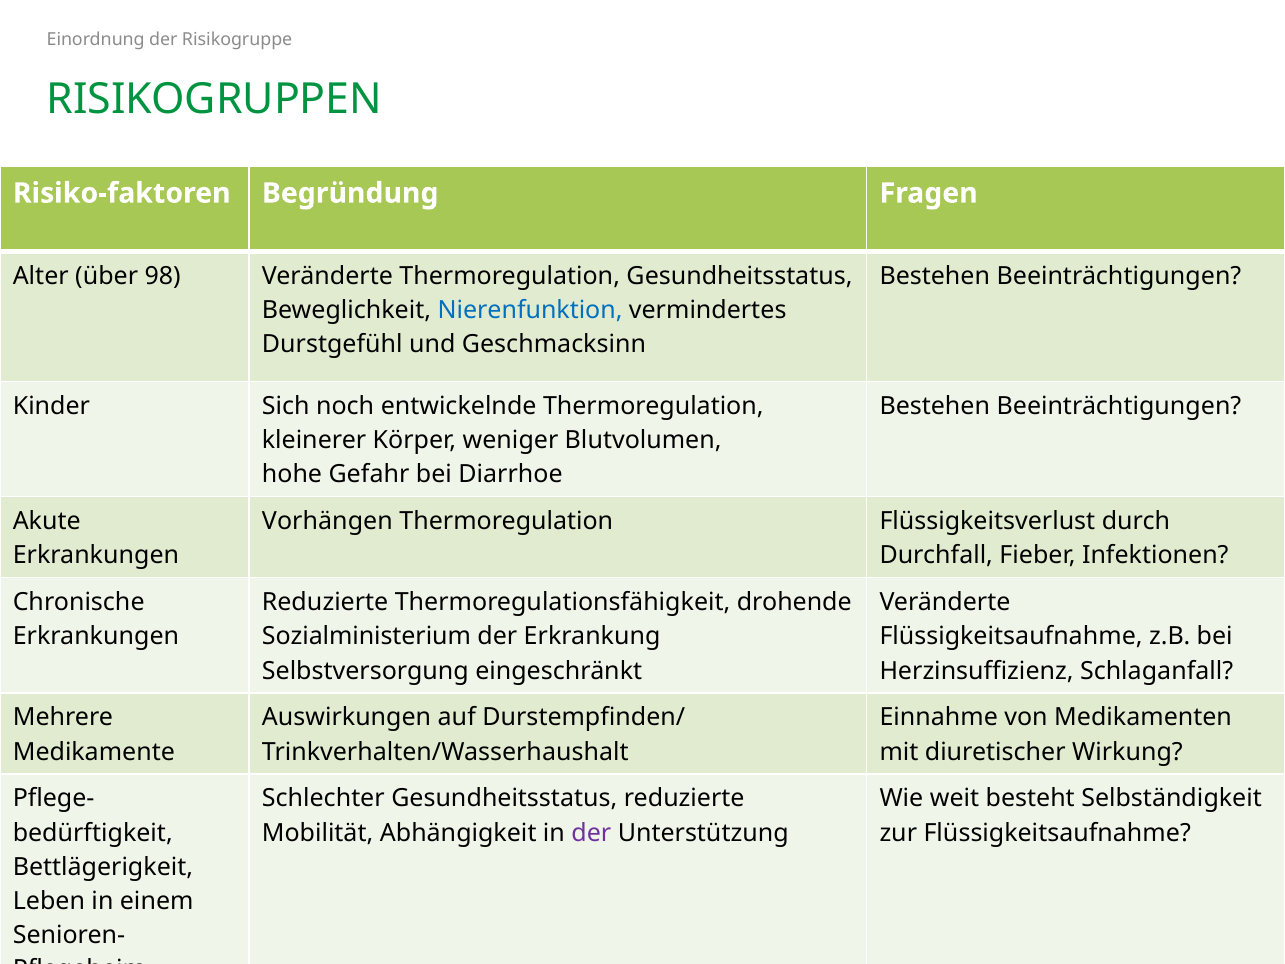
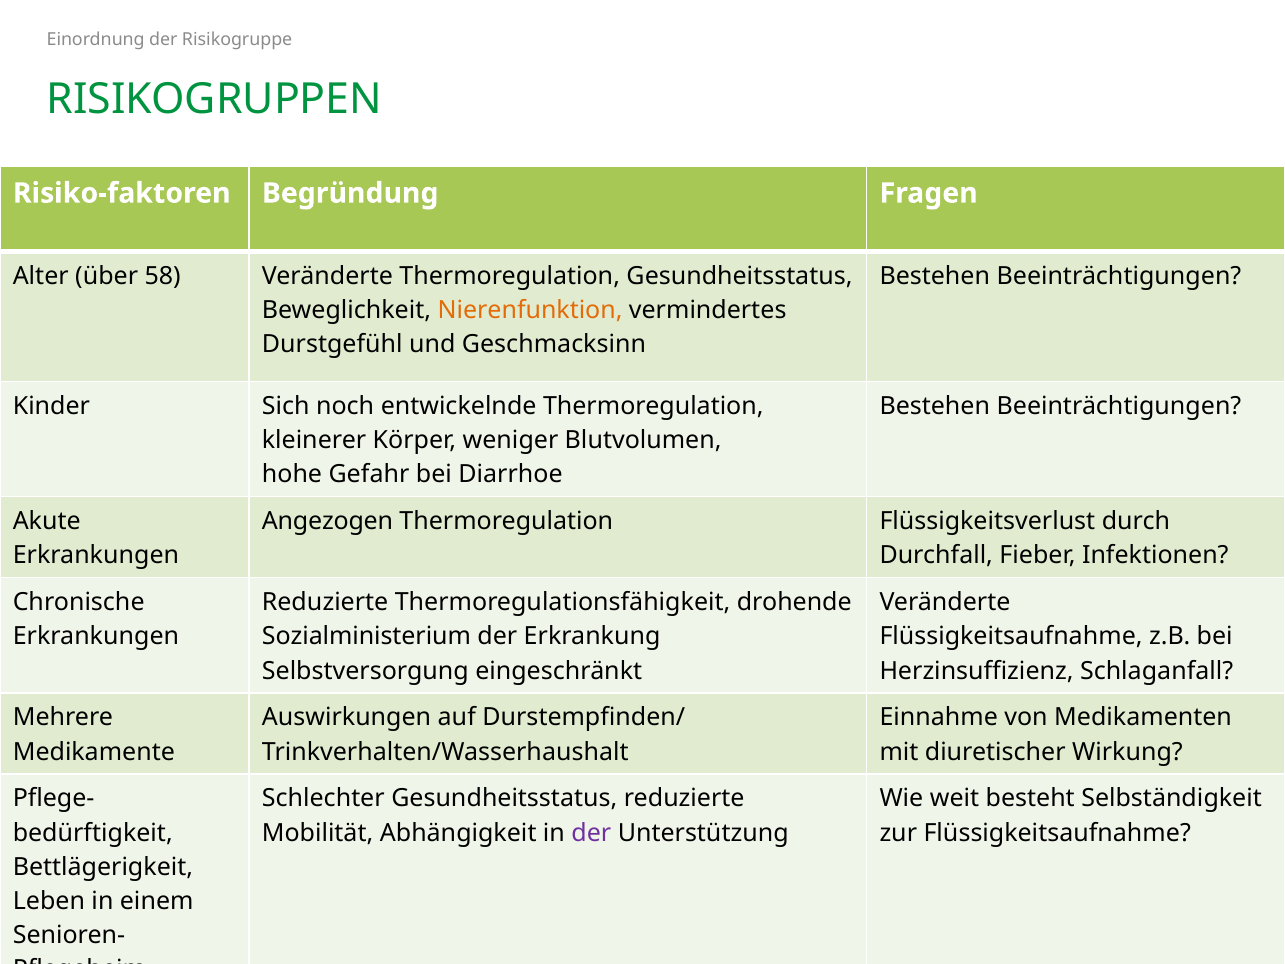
98: 98 -> 58
Nierenfunktion colour: blue -> orange
Vorhängen: Vorhängen -> Angezogen
